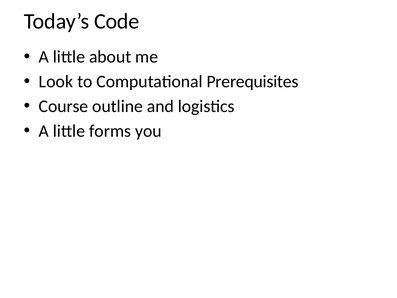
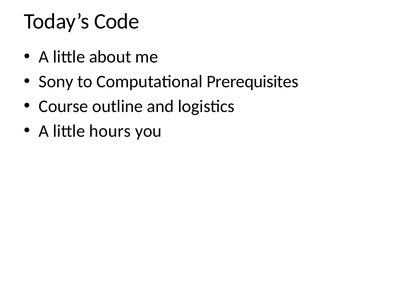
Look: Look -> Sony
forms: forms -> hours
